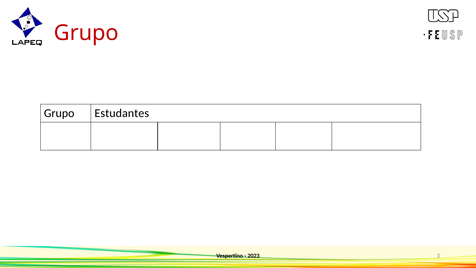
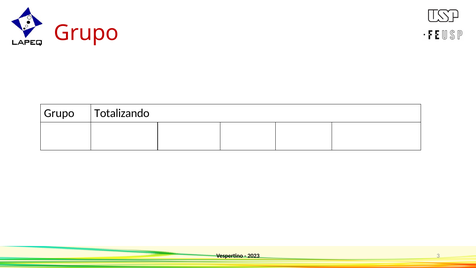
Estudantes: Estudantes -> Totalizando
